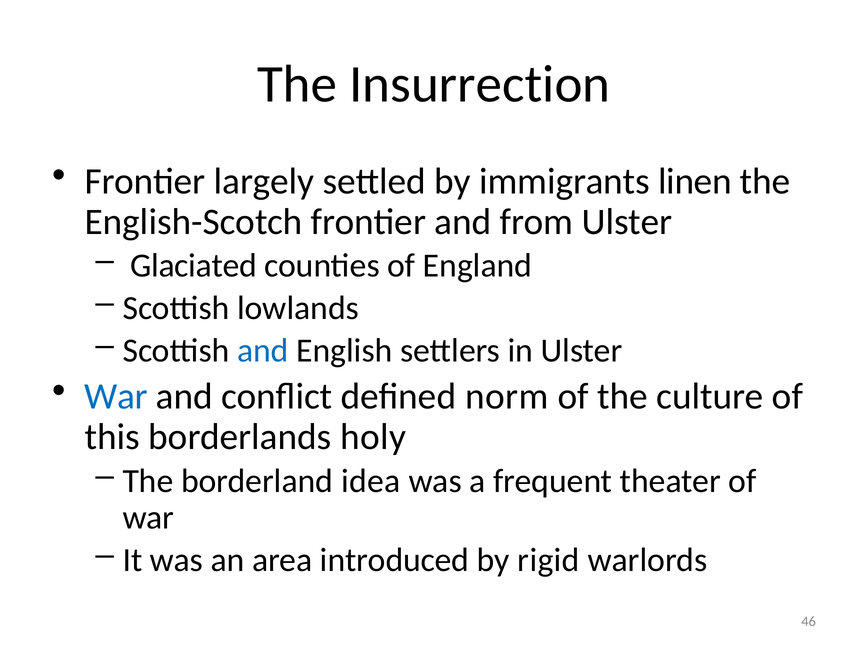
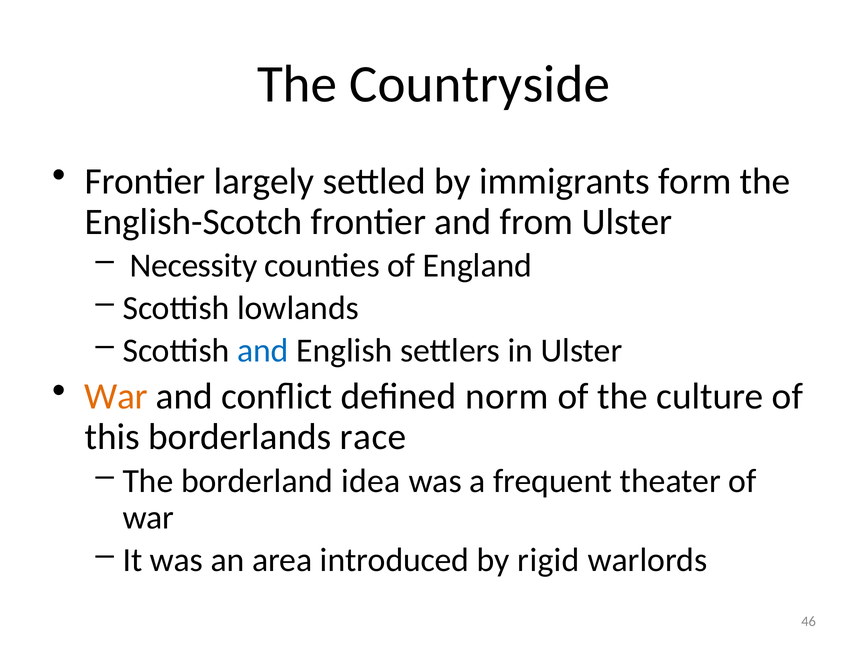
Insurrection: Insurrection -> Countryside
linen: linen -> form
Glaciated: Glaciated -> Necessity
War at (116, 397) colour: blue -> orange
holy: holy -> race
